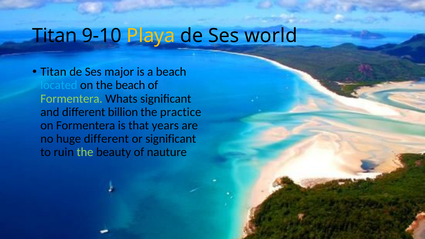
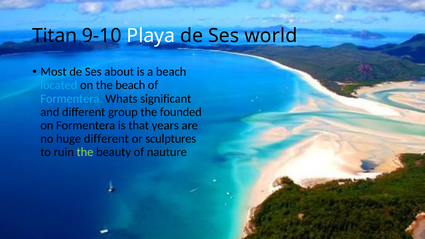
Playa colour: yellow -> white
Titan at (53, 72): Titan -> Most
major: major -> about
Formentera at (71, 99) colour: light green -> light blue
billion: billion -> group
practice: practice -> founded
or significant: significant -> sculptures
